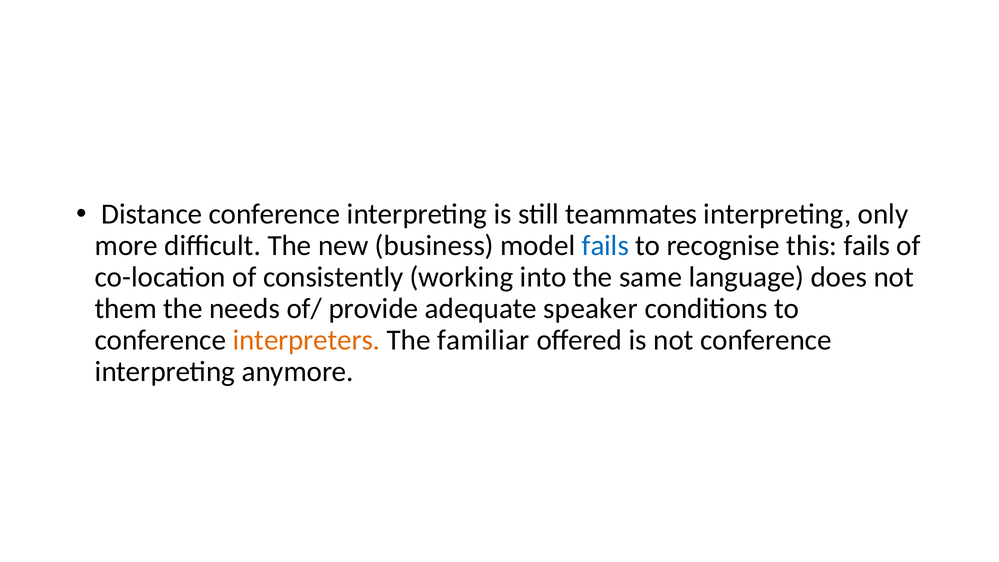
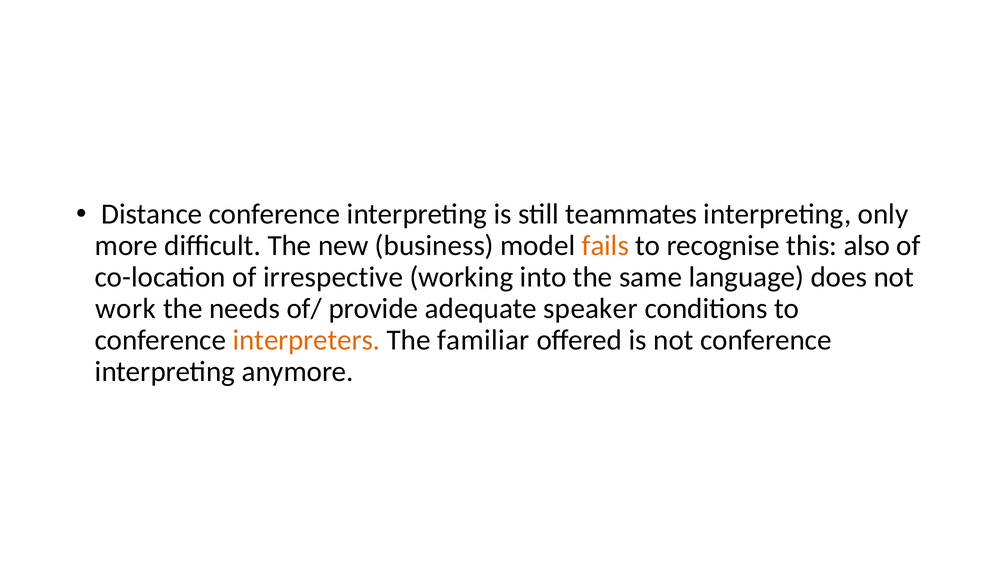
fails at (605, 246) colour: blue -> orange
this fails: fails -> also
consistently: consistently -> irrespective
them: them -> work
